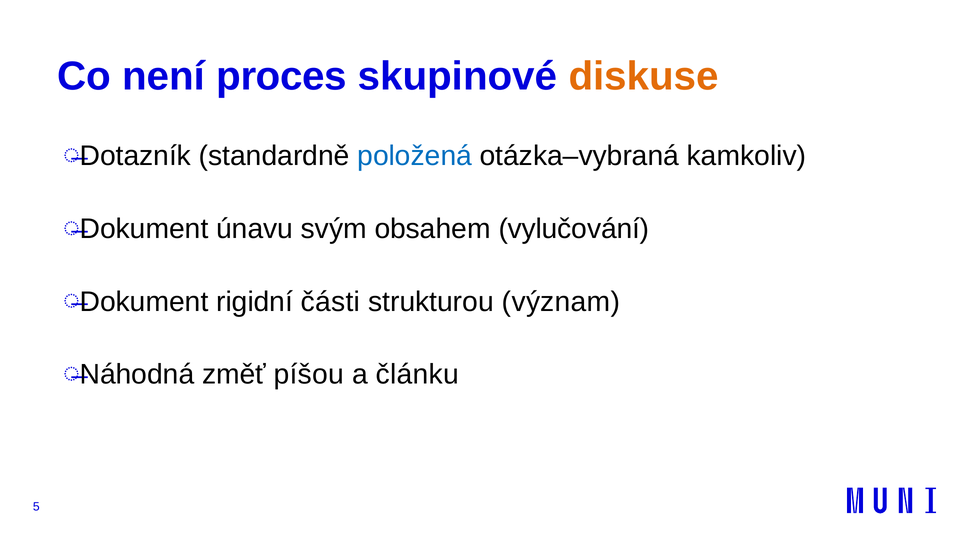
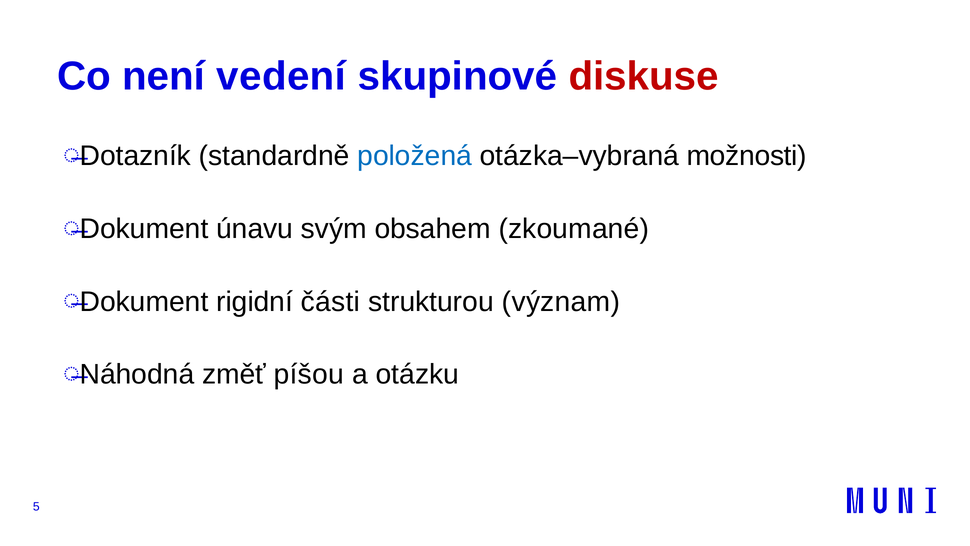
proces: proces -> vedení
diskuse colour: orange -> red
kamkoliv: kamkoliv -> možnosti
vylučování: vylučování -> zkoumané
článku: článku -> otázku
